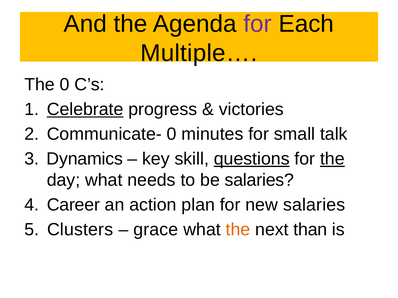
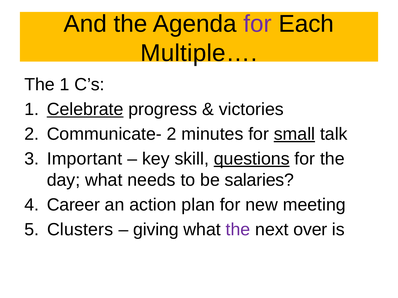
The 0: 0 -> 1
Communicate- 0: 0 -> 2
small underline: none -> present
Dynamics: Dynamics -> Important
the at (332, 159) underline: present -> none
new salaries: salaries -> meeting
grace: grace -> giving
the at (238, 230) colour: orange -> purple
than: than -> over
